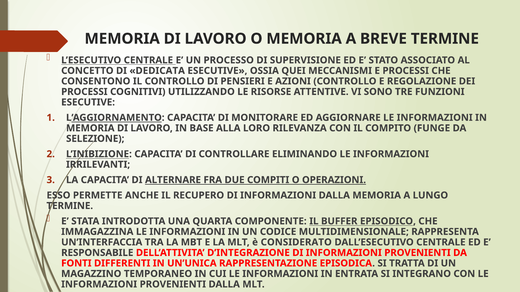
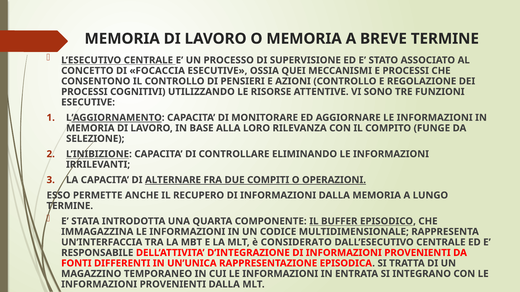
DEDICATA: DEDICATA -> FOCACCIA
